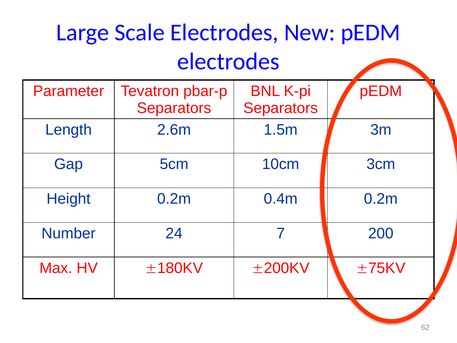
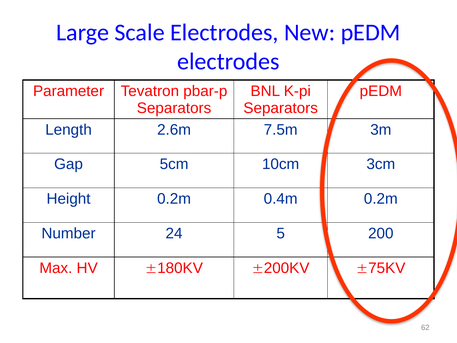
1.5m: 1.5m -> 7.5m
7: 7 -> 5
